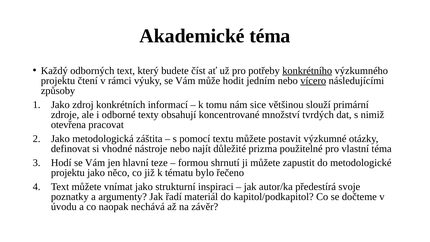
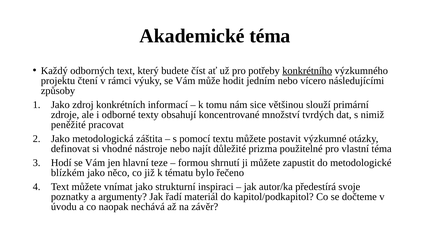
vícero underline: present -> none
otevřena: otevřena -> peněžité
projektu at (68, 173): projektu -> blízkém
